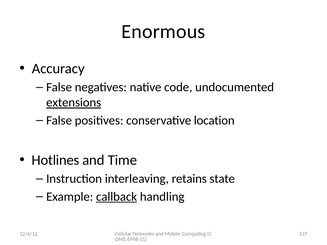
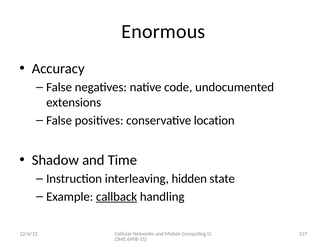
extensions underline: present -> none
Hotlines: Hotlines -> Shadow
retains: retains -> hidden
